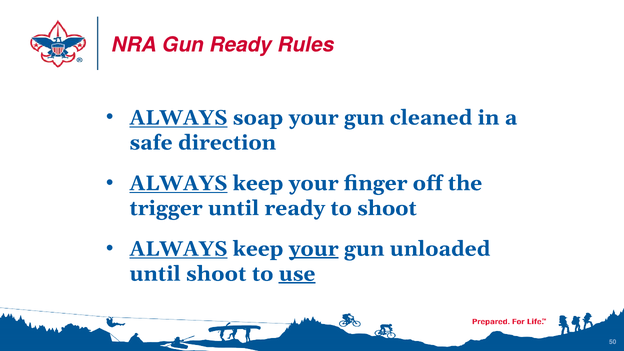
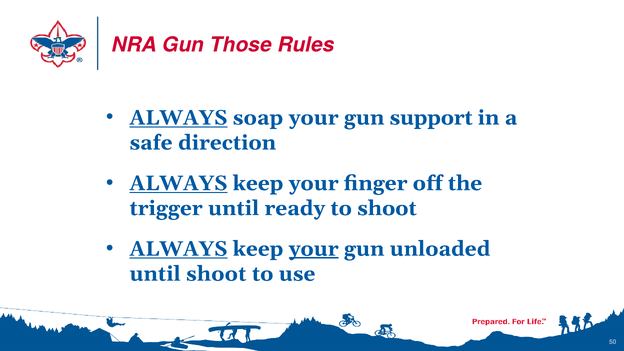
Gun Ready: Ready -> Those
cleaned: cleaned -> support
use underline: present -> none
